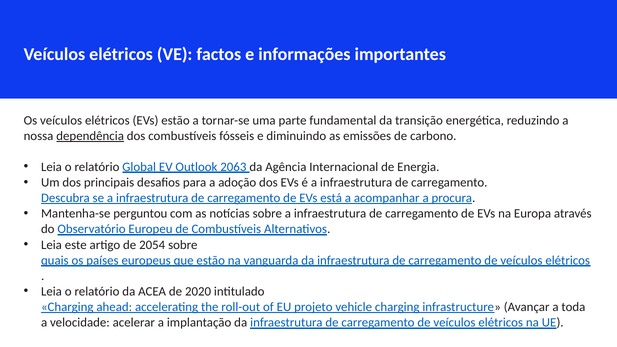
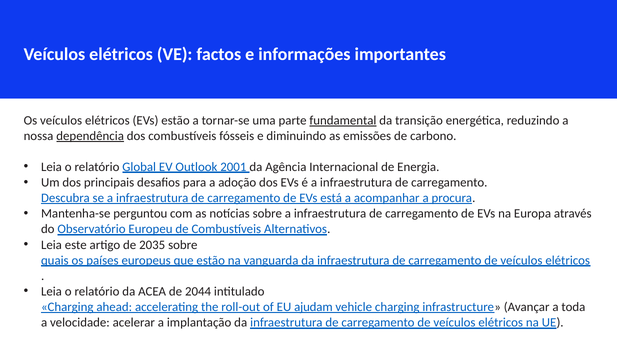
fundamental underline: none -> present
2063: 2063 -> 2001
2054: 2054 -> 2035
2020: 2020 -> 2044
projeto: projeto -> ajudam
